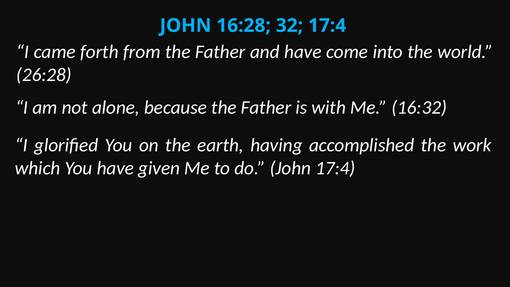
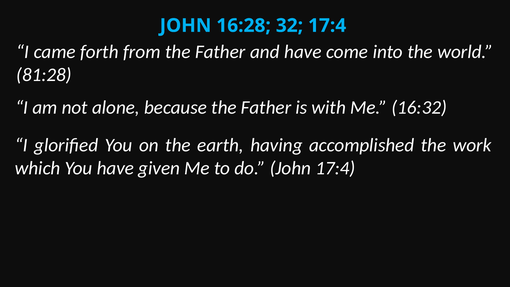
26:28: 26:28 -> 81:28
